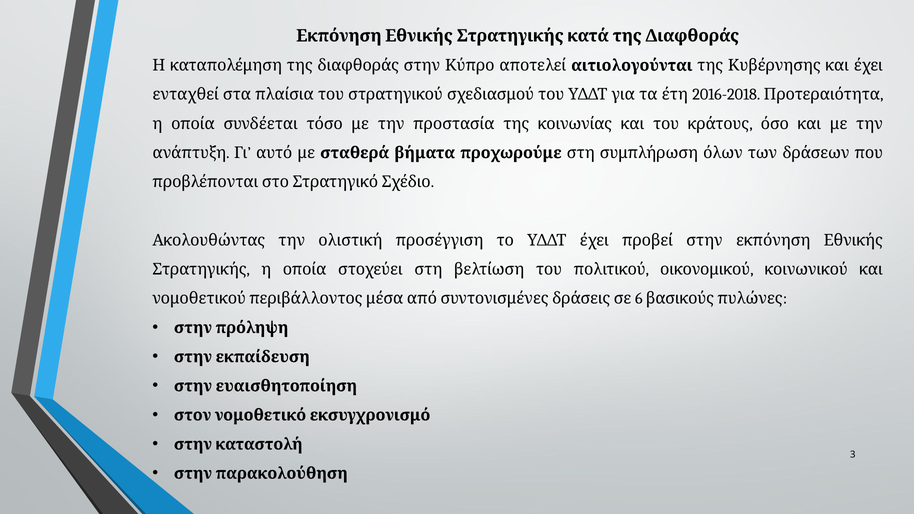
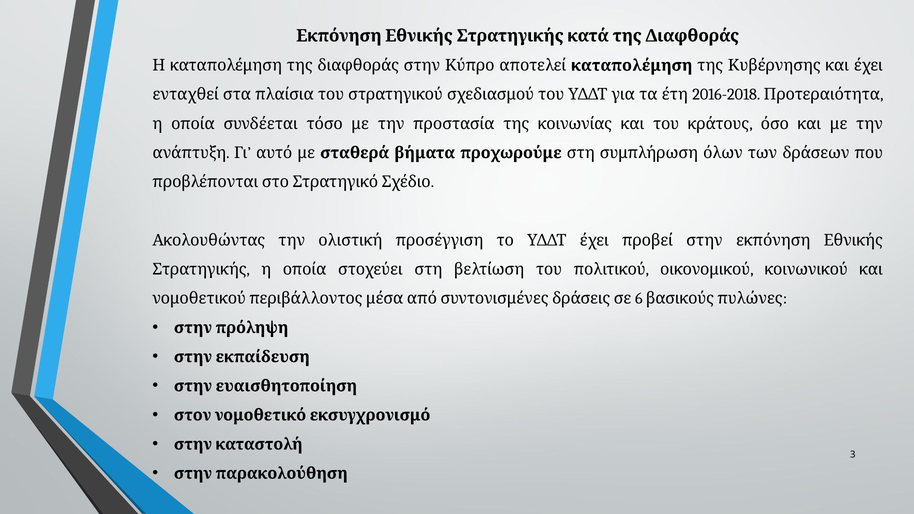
αποτελεί αιτιολογούνται: αιτιολογούνται -> καταπολέμηση
